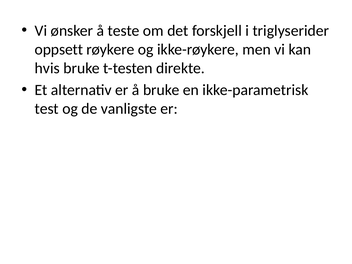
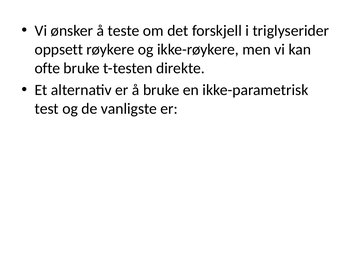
hvis: hvis -> ofte
